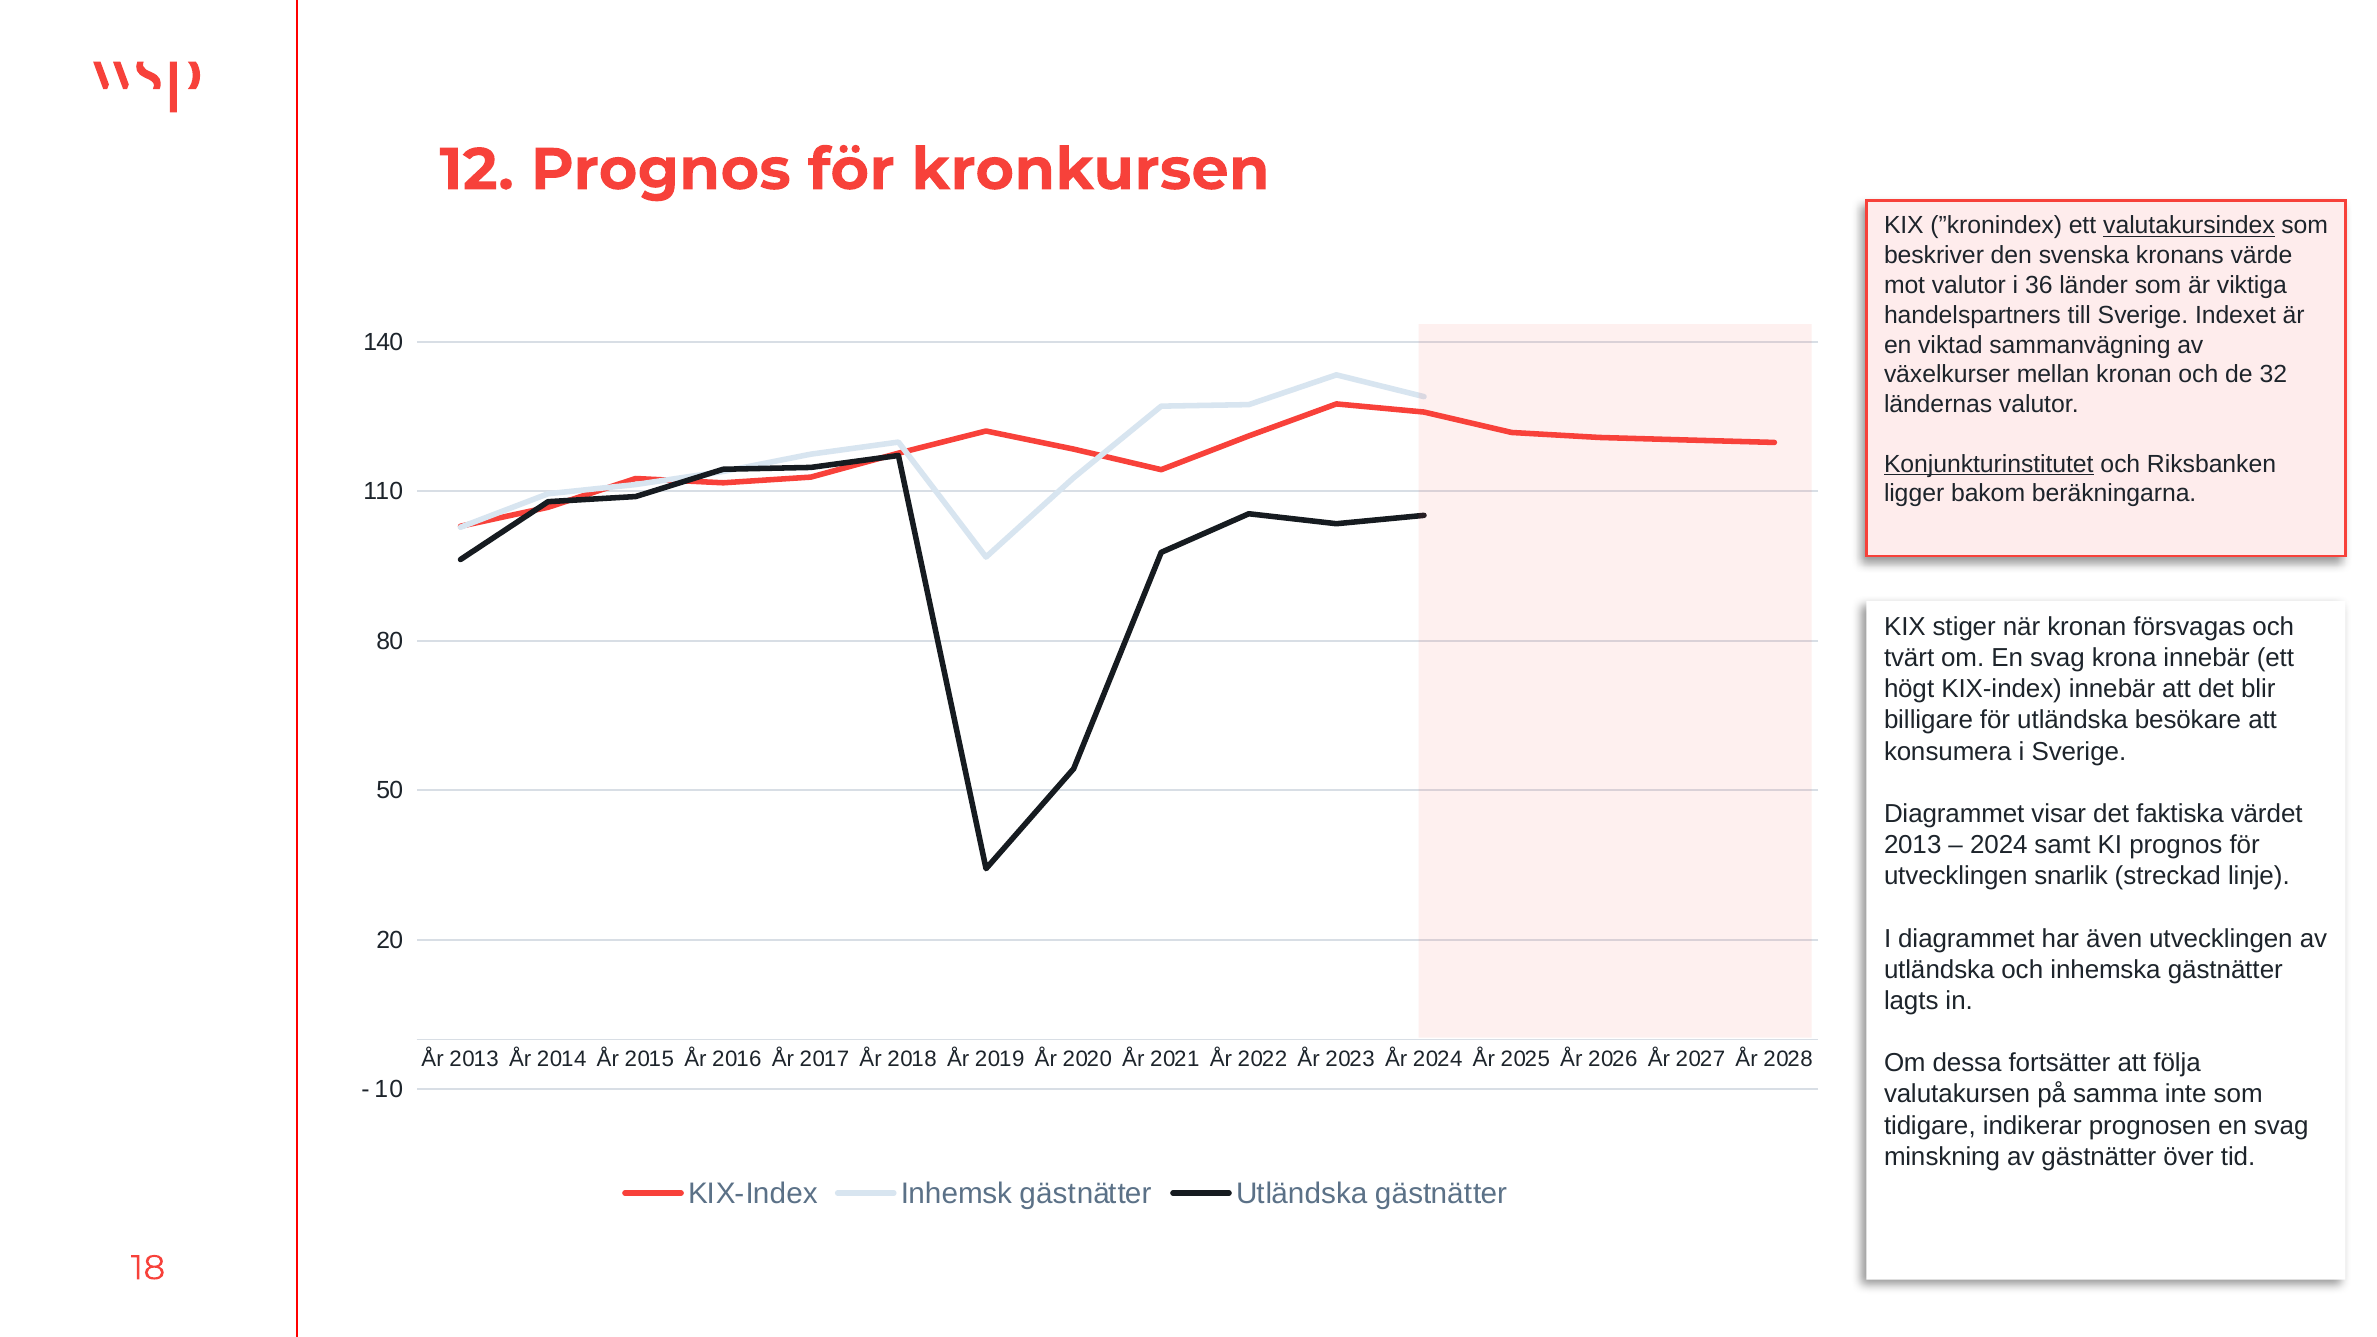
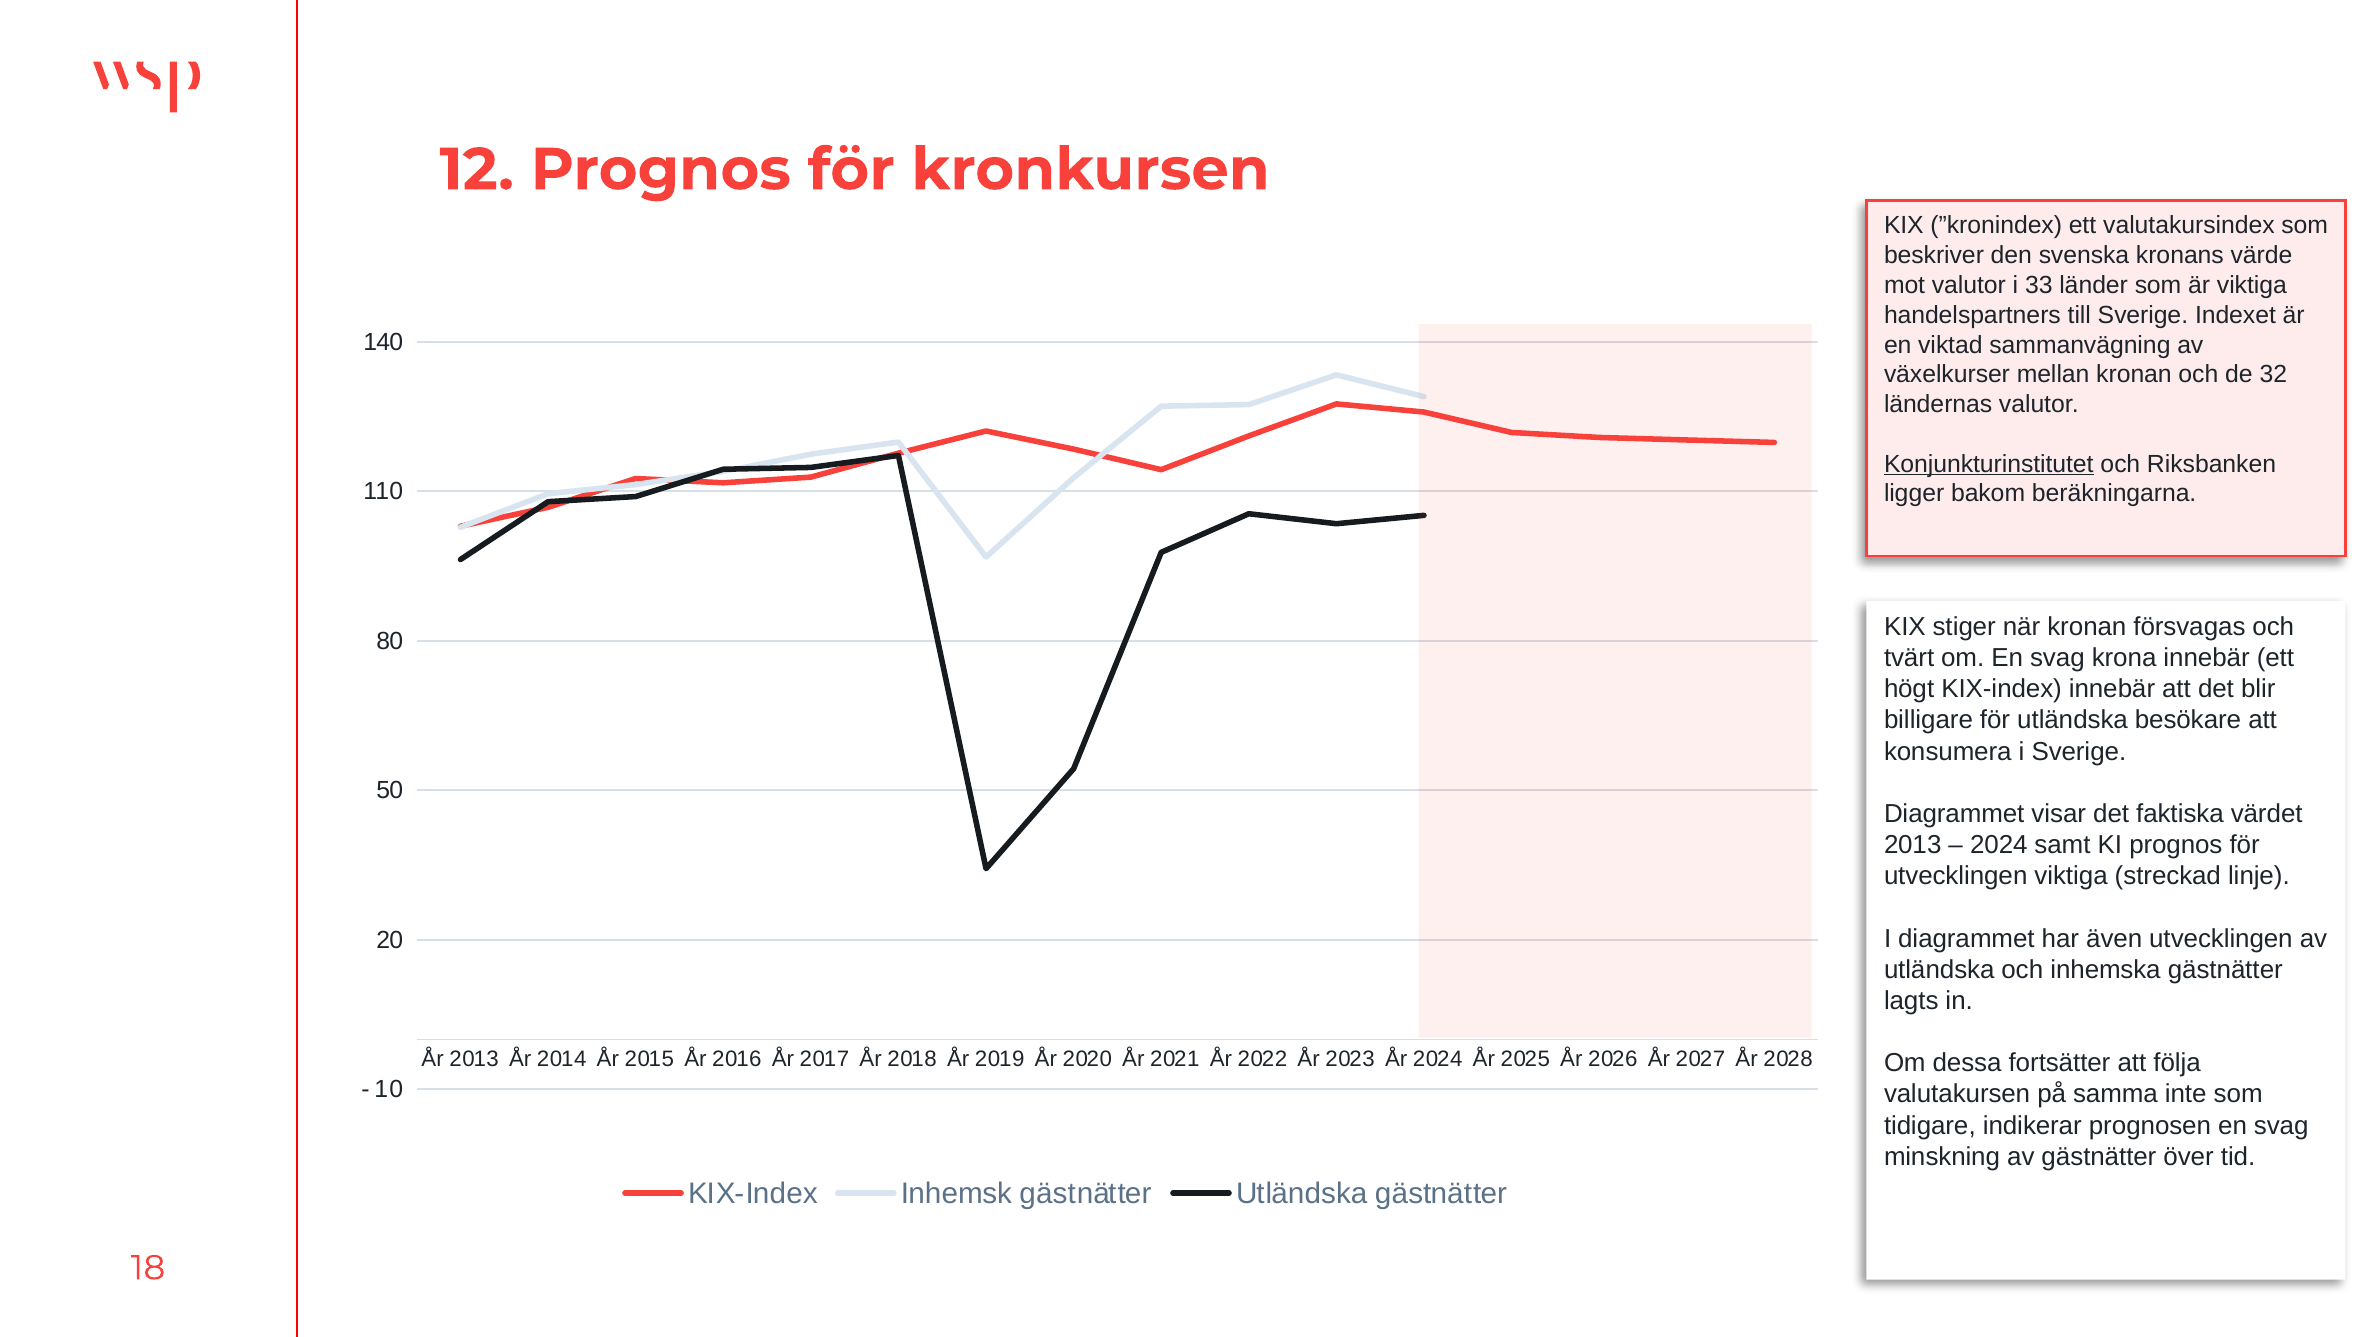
valutakursindex underline: present -> none
36: 36 -> 33
utvecklingen snarlik: snarlik -> viktiga
